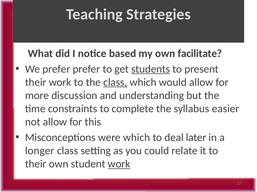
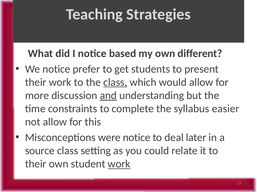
facilitate: facilitate -> different
We prefer: prefer -> notice
students underline: present -> none
and underline: none -> present
were which: which -> notice
longer: longer -> source
